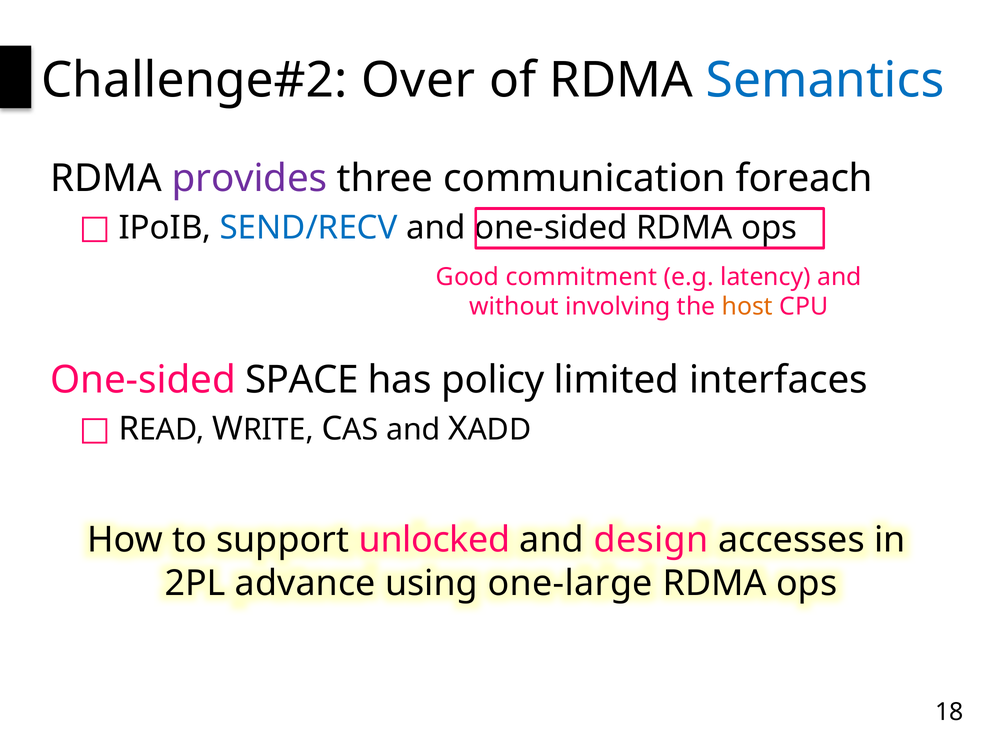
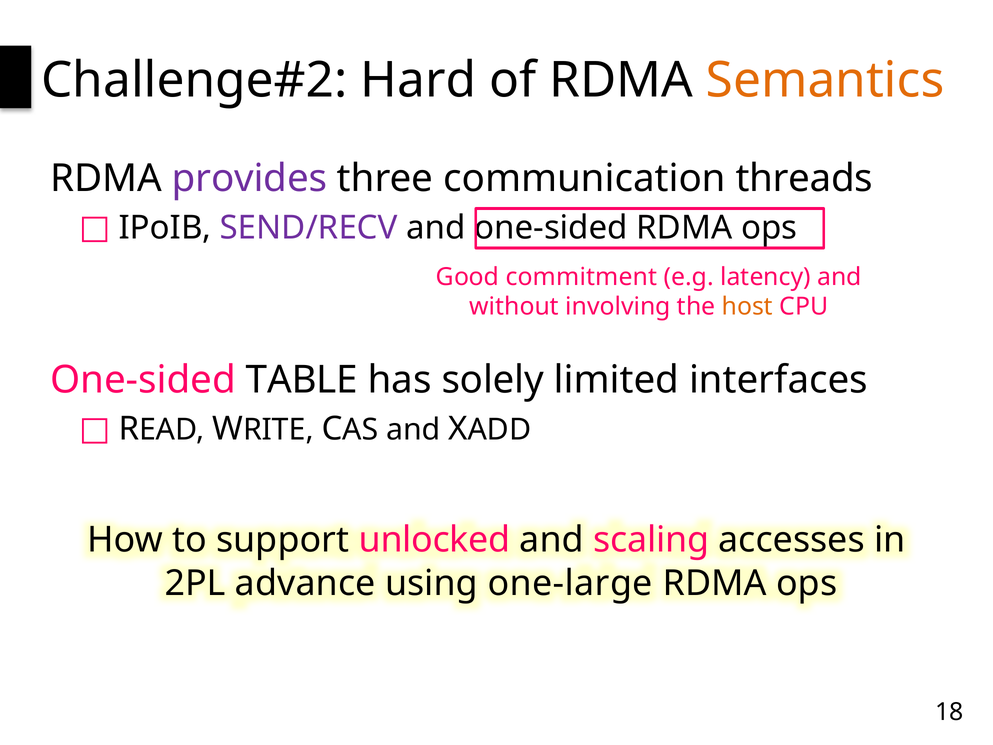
Over: Over -> Hard
Semantics colour: blue -> orange
foreach: foreach -> threads
SEND/RECV colour: blue -> purple
SPACE: SPACE -> TABLE
policy: policy -> solely
design: design -> scaling
